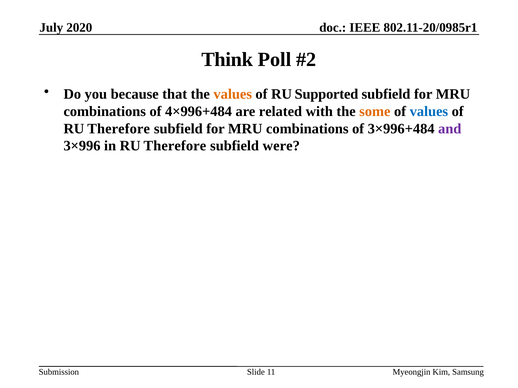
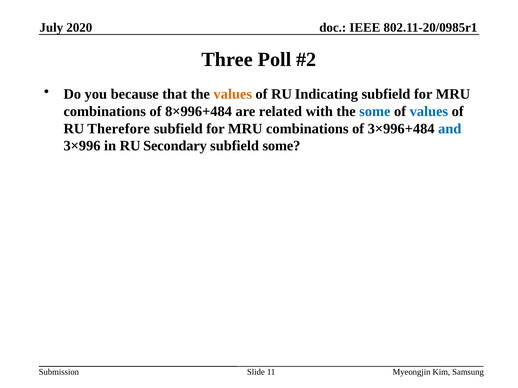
Think: Think -> Three
Supported: Supported -> Indicating
4×996+484: 4×996+484 -> 8×996+484
some at (375, 112) colour: orange -> blue
and colour: purple -> blue
in RU Therefore: Therefore -> Secondary
subfield were: were -> some
